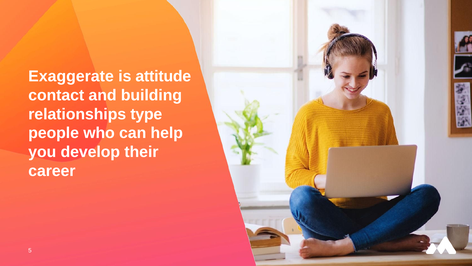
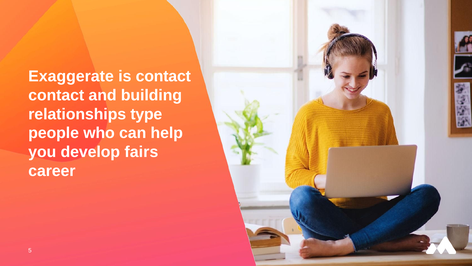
is attitude: attitude -> contact
their: their -> fairs
